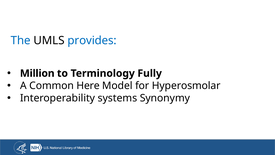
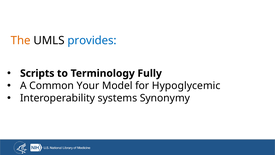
The colour: blue -> orange
Million: Million -> Scripts
Here: Here -> Your
Hyperosmolar: Hyperosmolar -> Hypoglycemic
